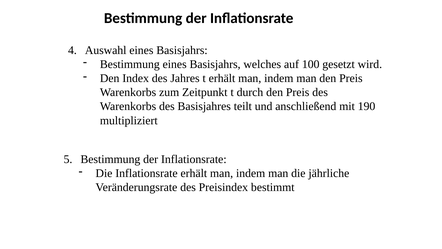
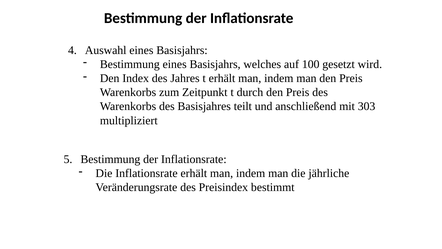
190: 190 -> 303
